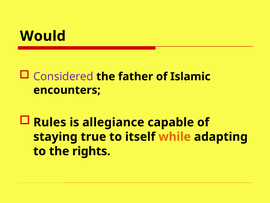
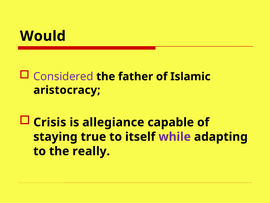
encounters: encounters -> aristocracy
Rules: Rules -> Crisis
while colour: orange -> purple
rights: rights -> really
